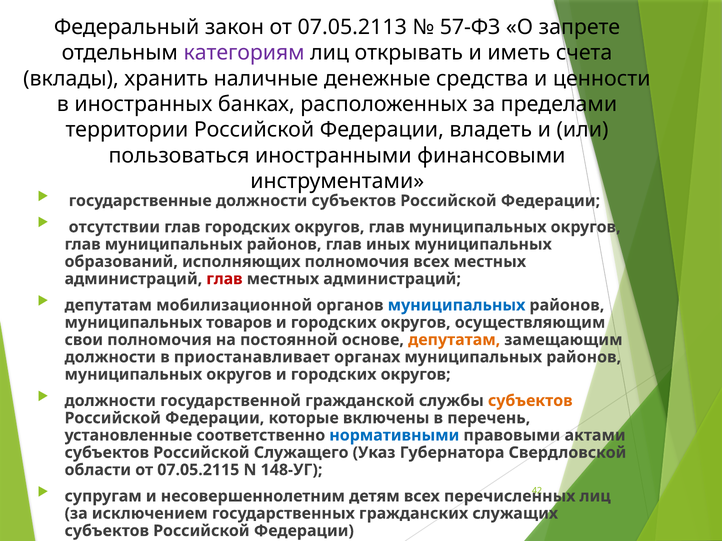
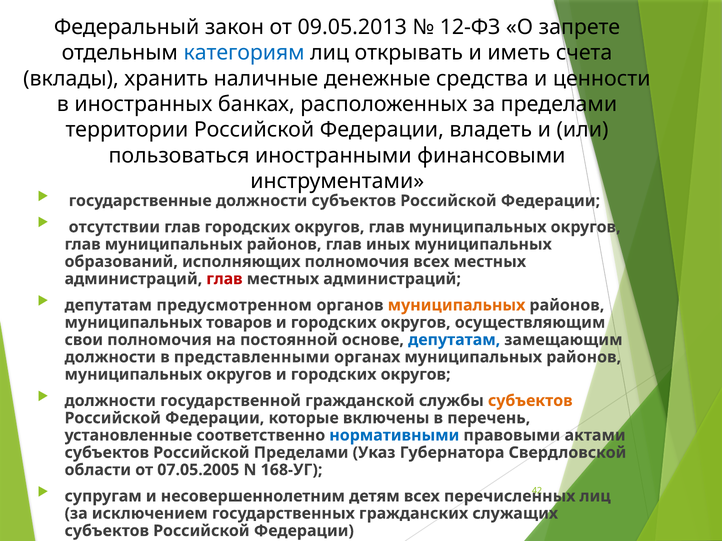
07.05.2113: 07.05.2113 -> 09.05.2013
57-ФЗ: 57-ФЗ -> 12-ФЗ
категориям colour: purple -> blue
мобилизационной: мобилизационной -> предусмотренном
муниципальных at (457, 305) colour: blue -> orange
депутатам at (454, 340) colour: orange -> blue
приостанавливает: приостанавливает -> представленными
Российской Служащего: Служащего -> Пределами
07.05.2115: 07.05.2115 -> 07.05.2005
148-УГ: 148-УГ -> 168-УГ
